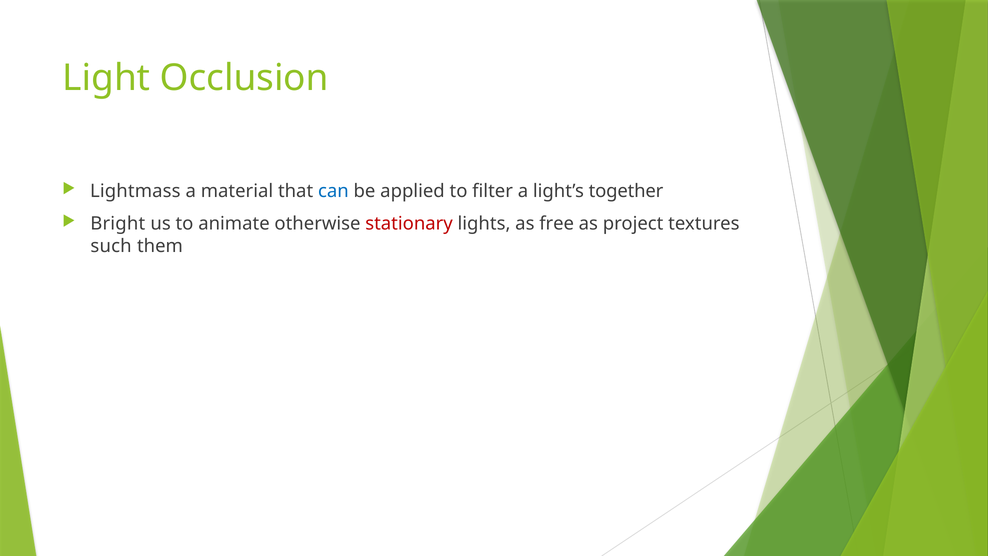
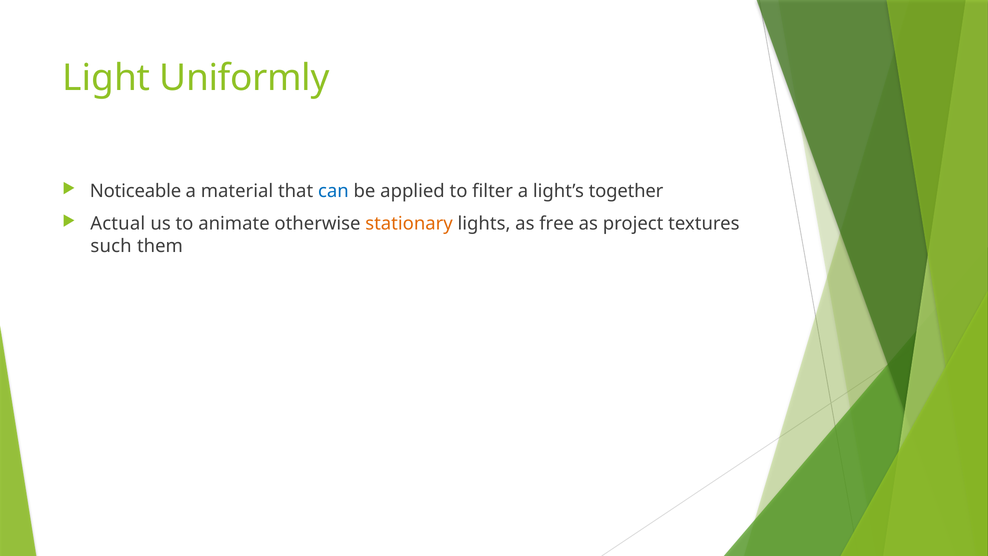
Occlusion: Occlusion -> Uniformly
Lightmass: Lightmass -> Noticeable
Bright: Bright -> Actual
stationary colour: red -> orange
